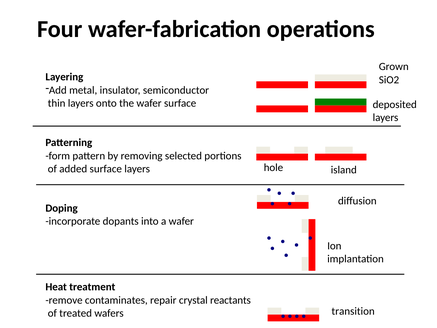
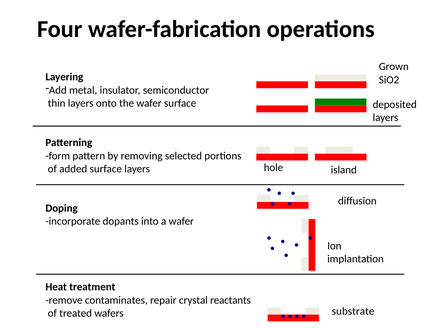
transition: transition -> substrate
